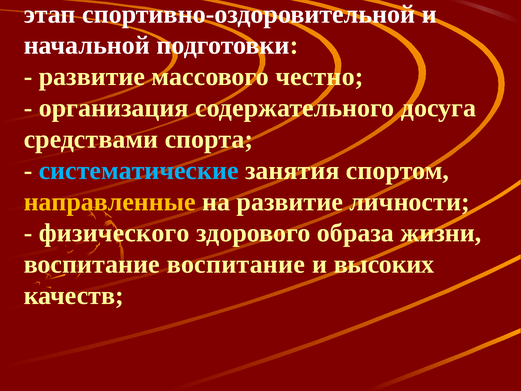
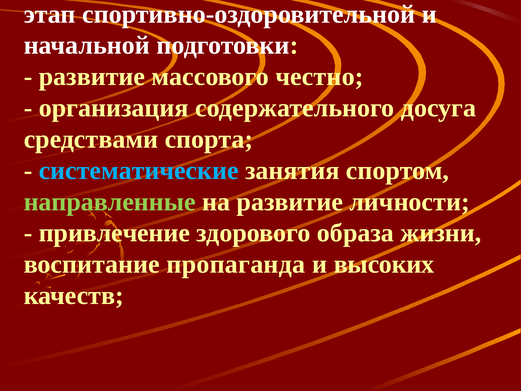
направленные colour: yellow -> light green
физического: физического -> привлечение
воспитание воспитание: воспитание -> пропаганда
